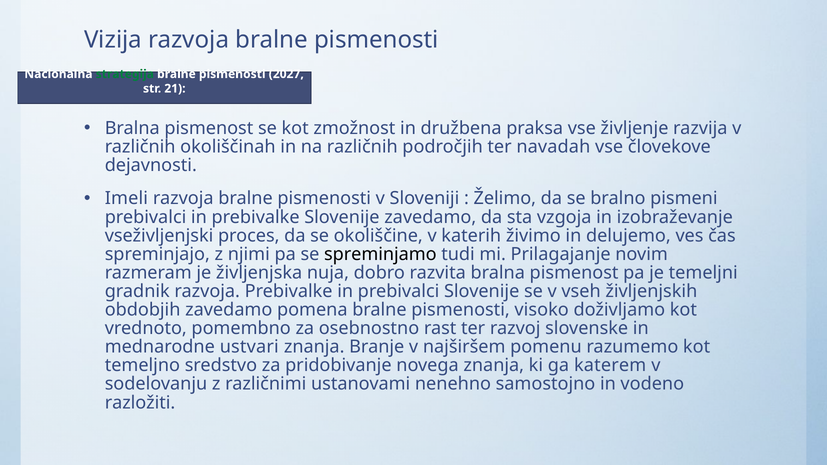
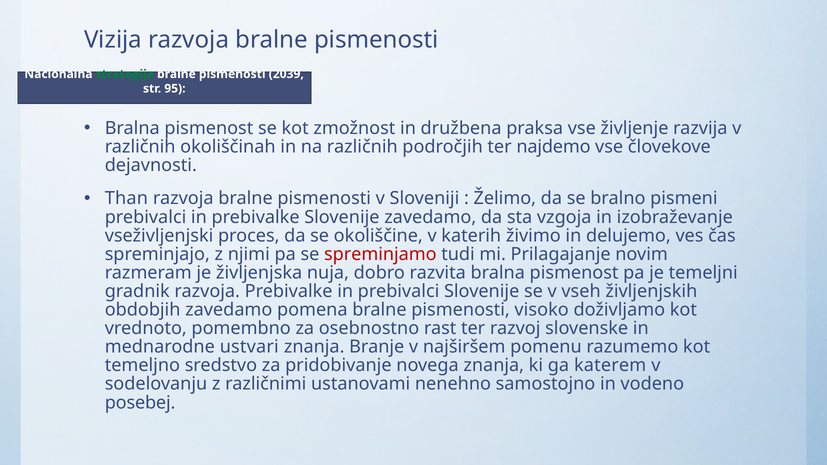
2027: 2027 -> 2039
21: 21 -> 95
navadah: navadah -> najdemo
Imeli: Imeli -> Than
spreminjamo colour: black -> red
razložiti: razložiti -> posebej
